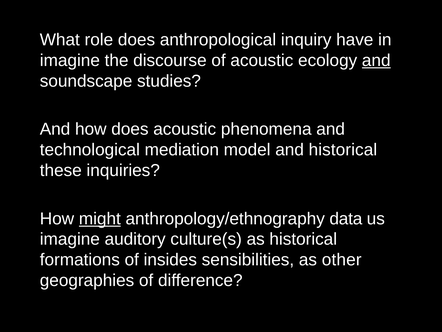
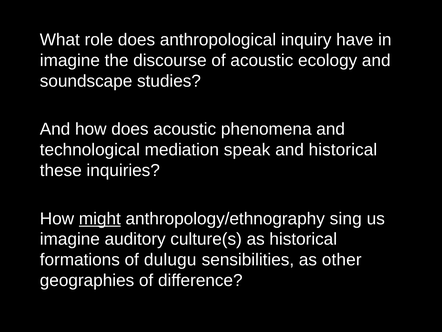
and at (376, 60) underline: present -> none
model: model -> speak
data: data -> sing
insides: insides -> dulugu
